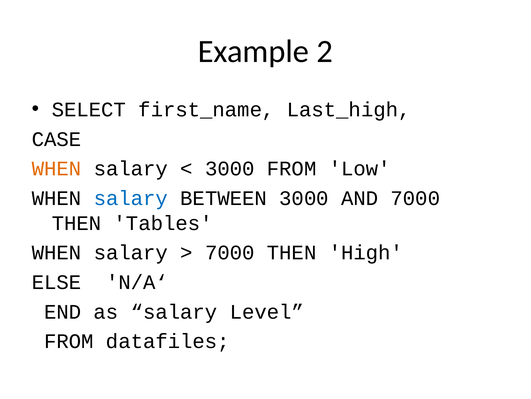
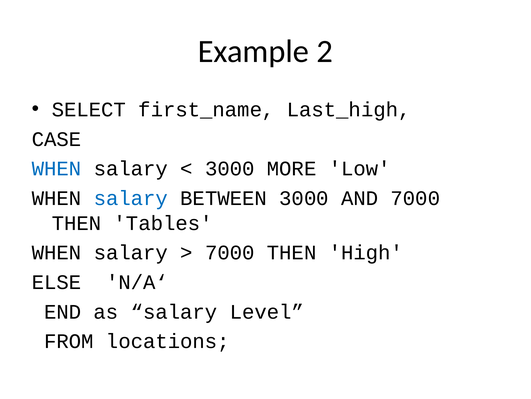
WHEN at (57, 168) colour: orange -> blue
3000 FROM: FROM -> MORE
datafiles: datafiles -> locations
